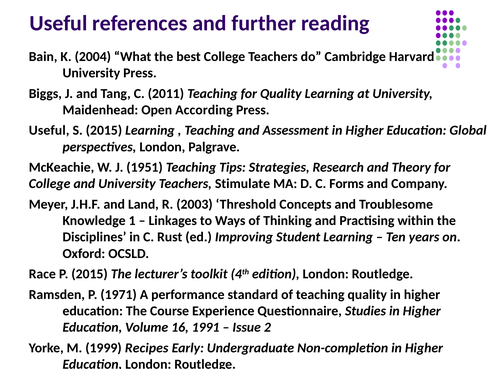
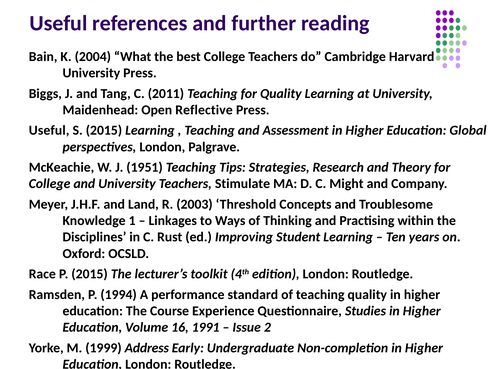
According: According -> Reflective
Forms: Forms -> Might
1971: 1971 -> 1994
Recipes: Recipes -> Address
